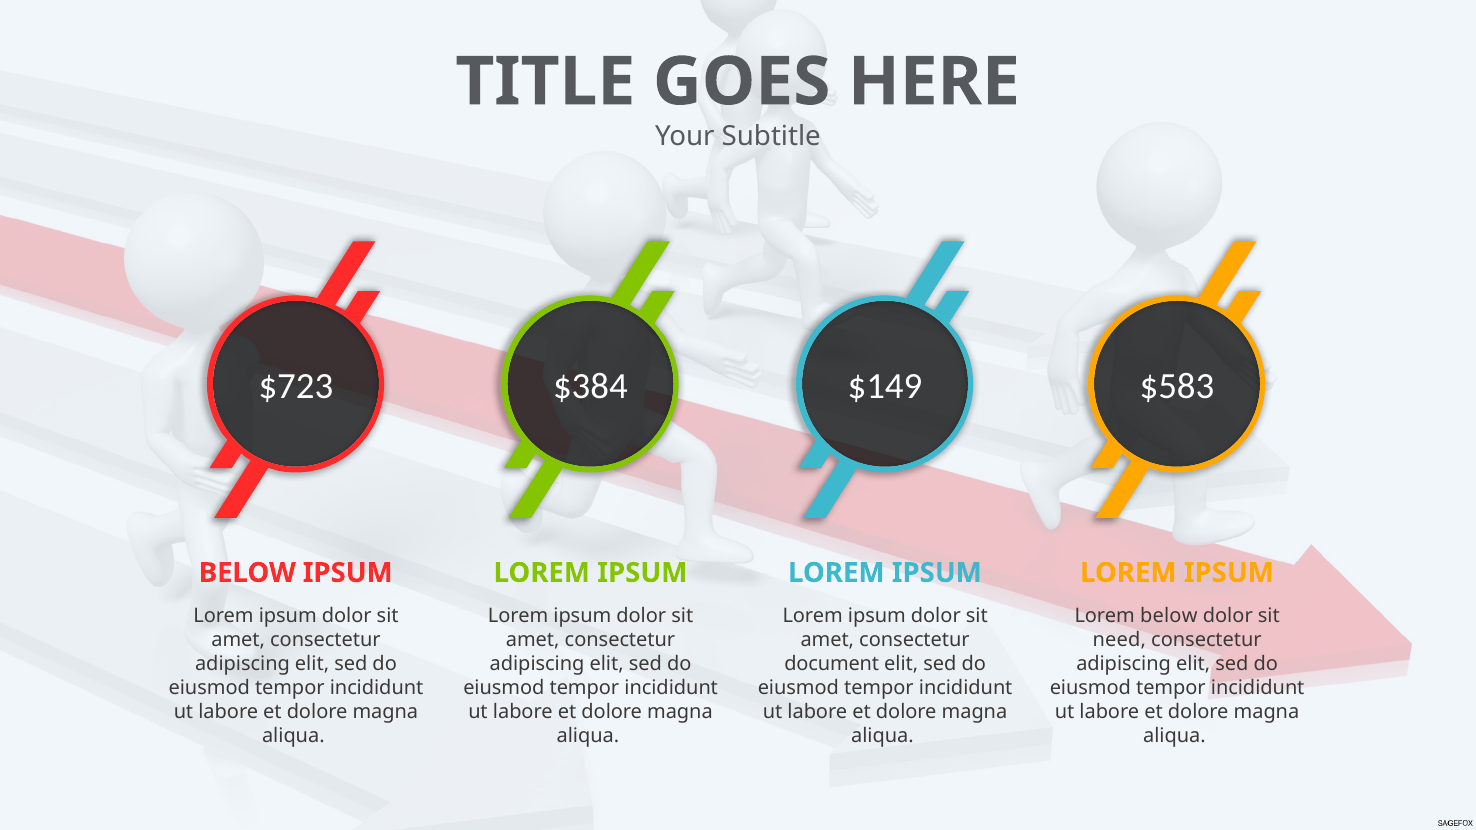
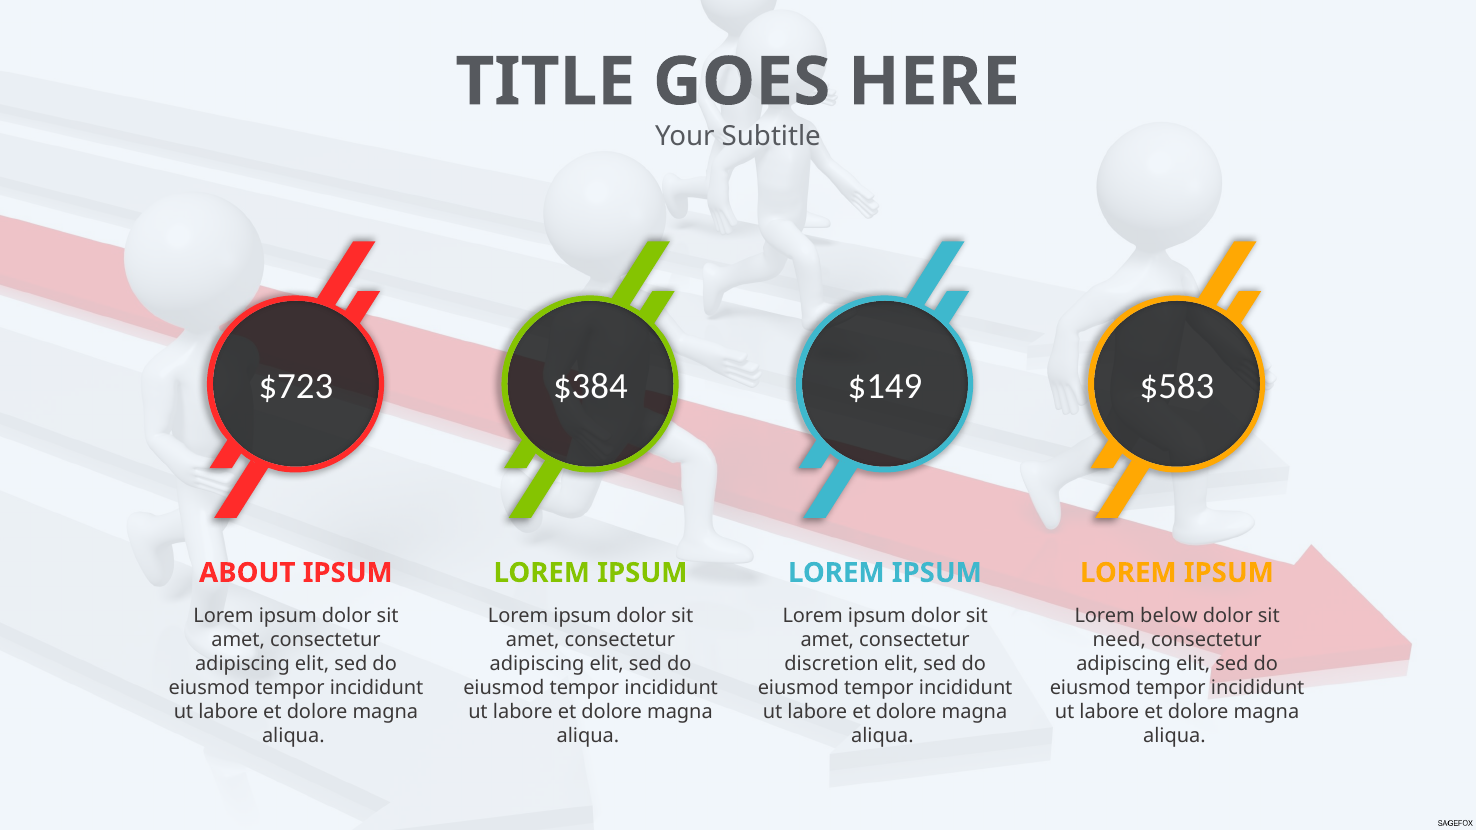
BELOW at (247, 573): BELOW -> ABOUT
document: document -> discretion
